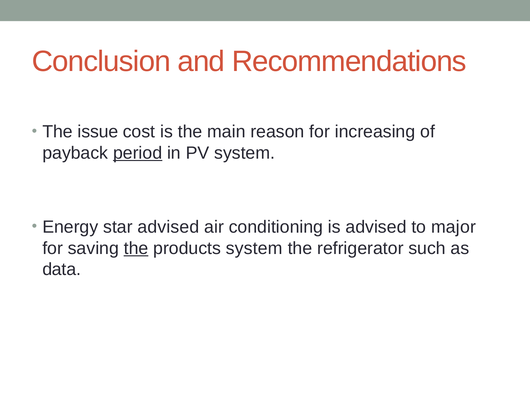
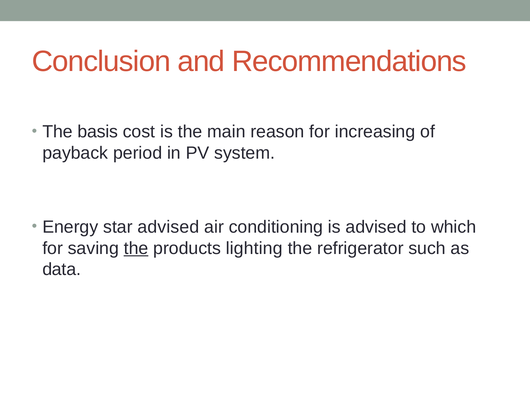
issue: issue -> basis
period underline: present -> none
major: major -> which
products system: system -> lighting
